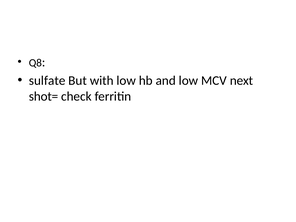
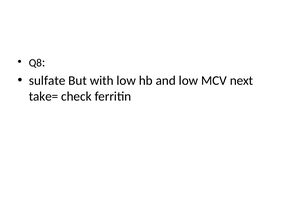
shot=: shot= -> take=
